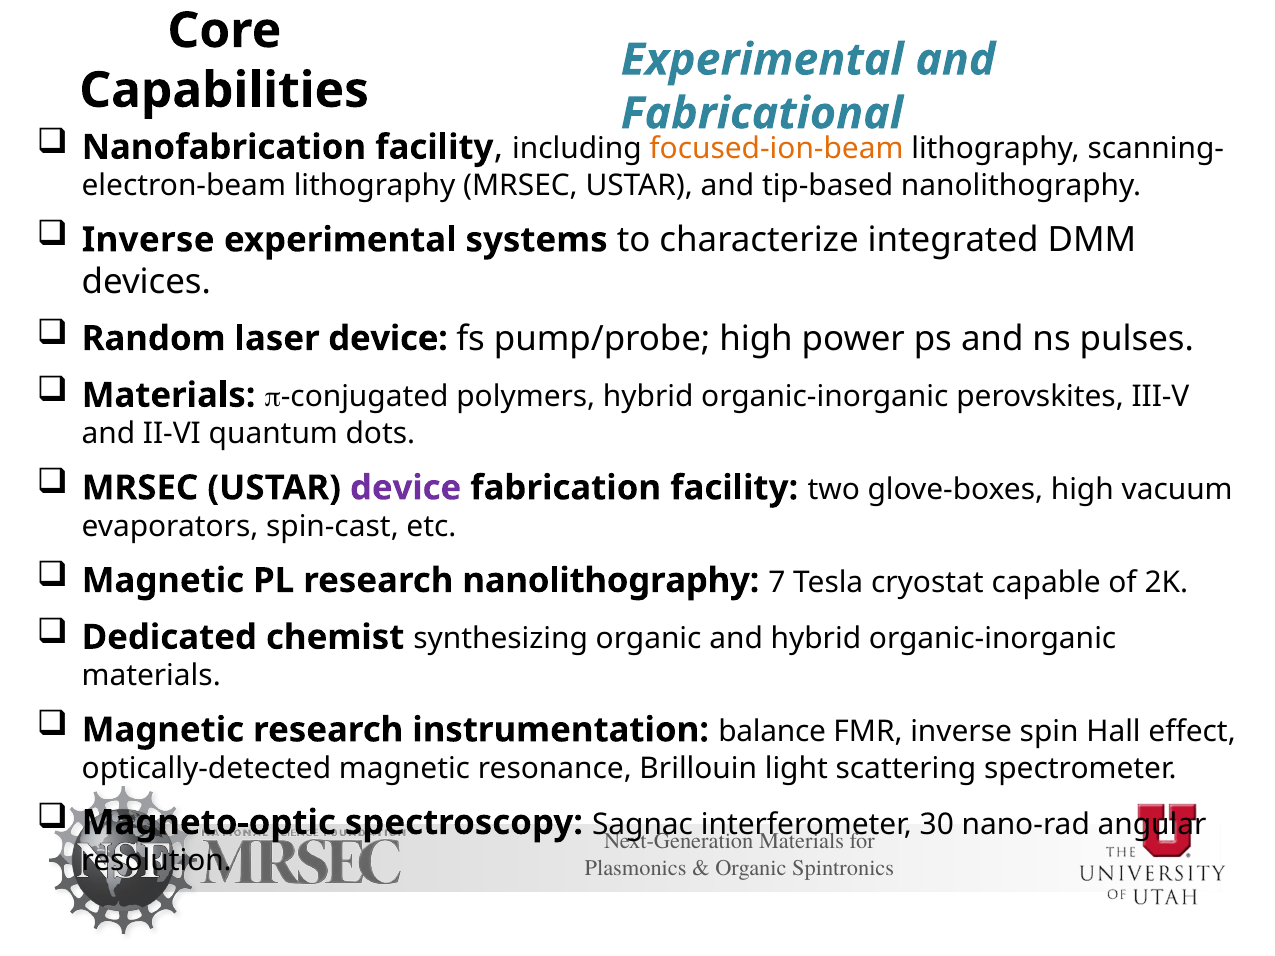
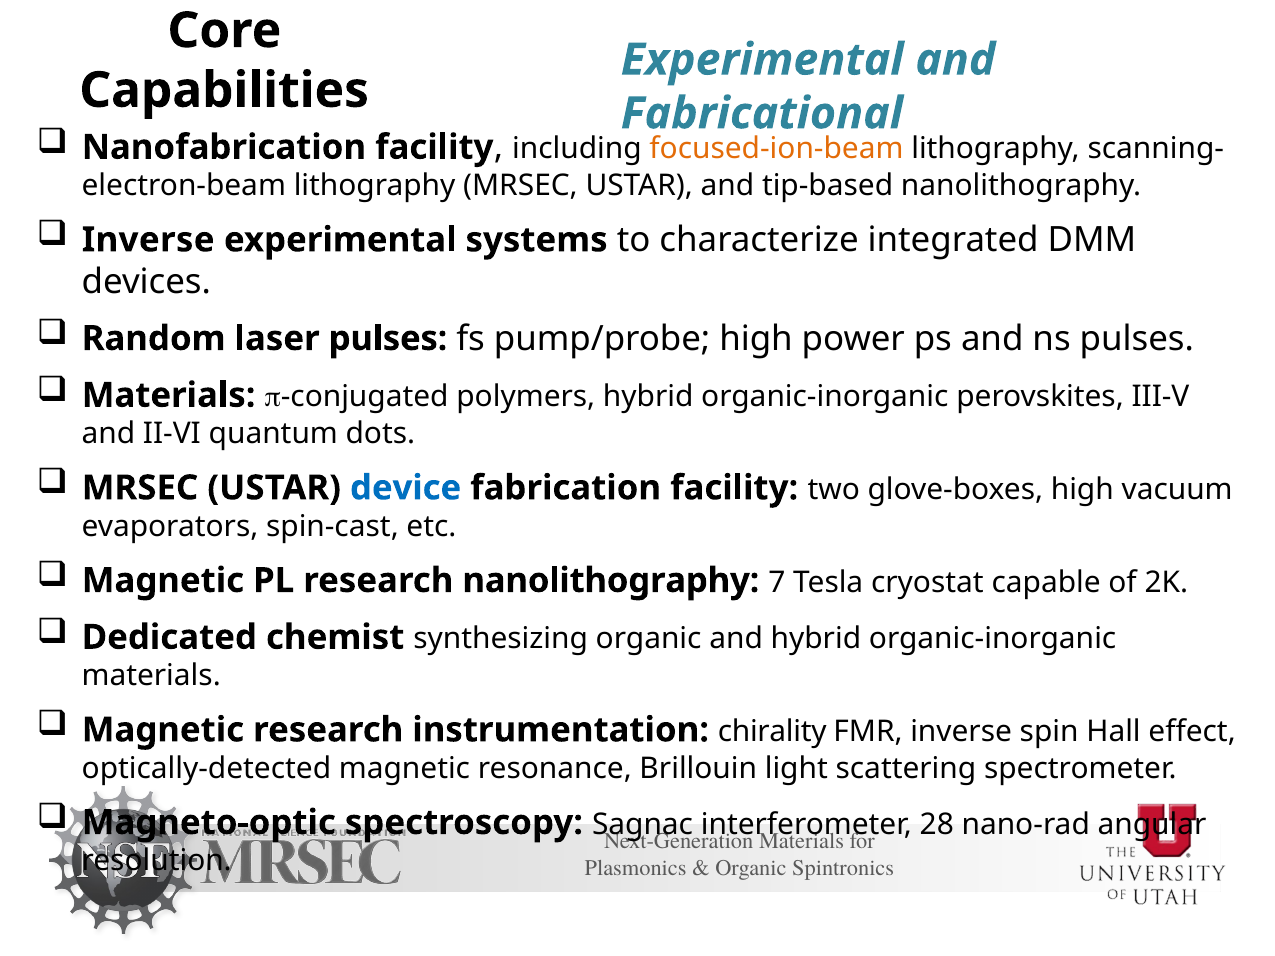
laser device: device -> pulses
device at (406, 488) colour: purple -> blue
balance: balance -> chirality
30: 30 -> 28
